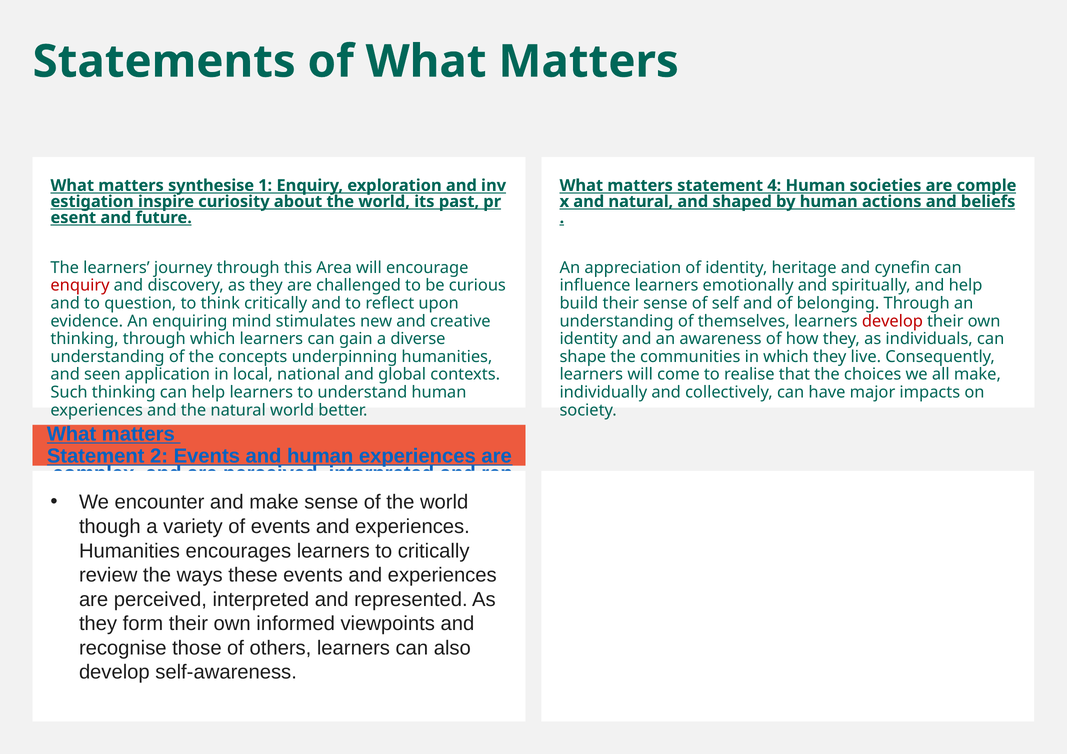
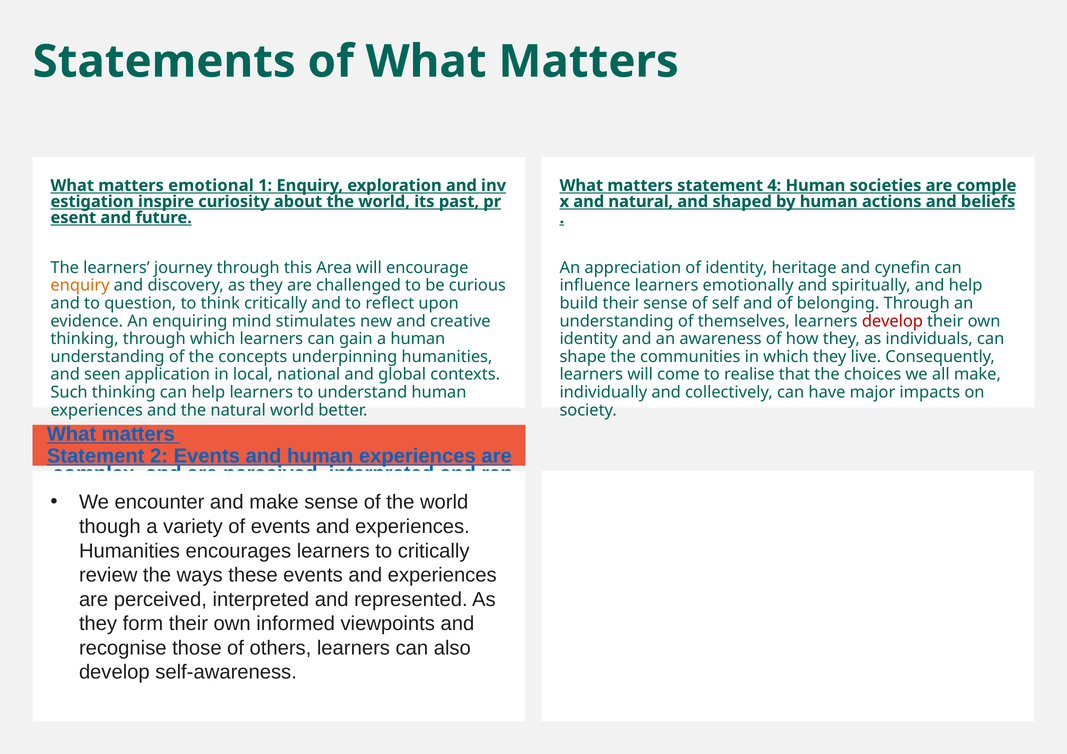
synthesise: synthesise -> emotional
enquiry at (80, 286) colour: red -> orange
a diverse: diverse -> human
